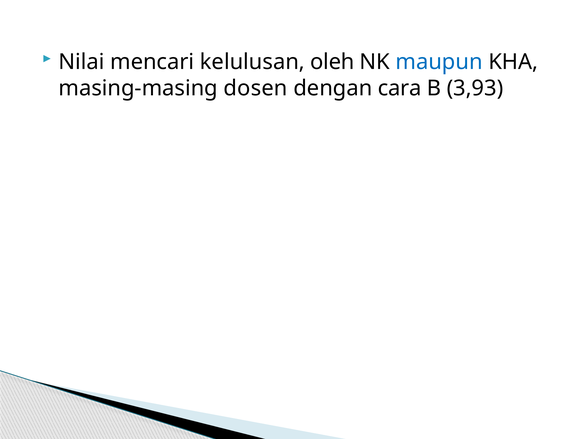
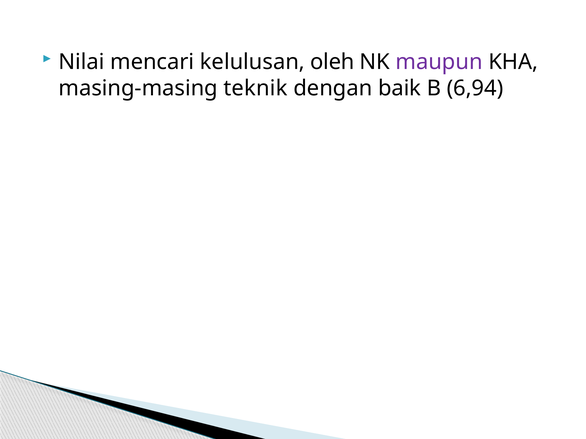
maupun colour: blue -> purple
dosen: dosen -> teknik
cara: cara -> baik
3,93: 3,93 -> 6,94
